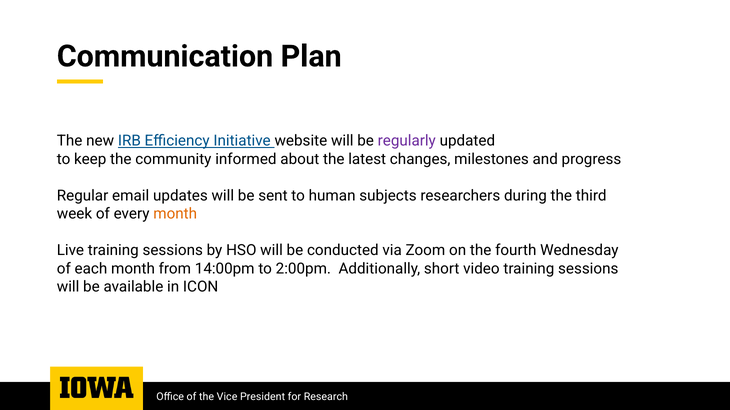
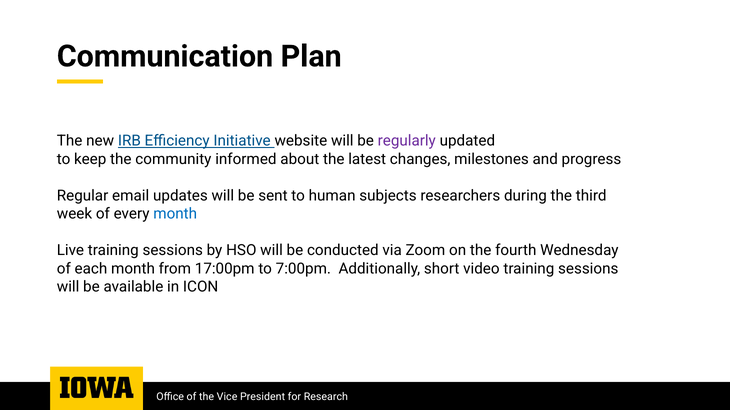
month at (175, 214) colour: orange -> blue
14:00pm: 14:00pm -> 17:00pm
2:00pm: 2:00pm -> 7:00pm
